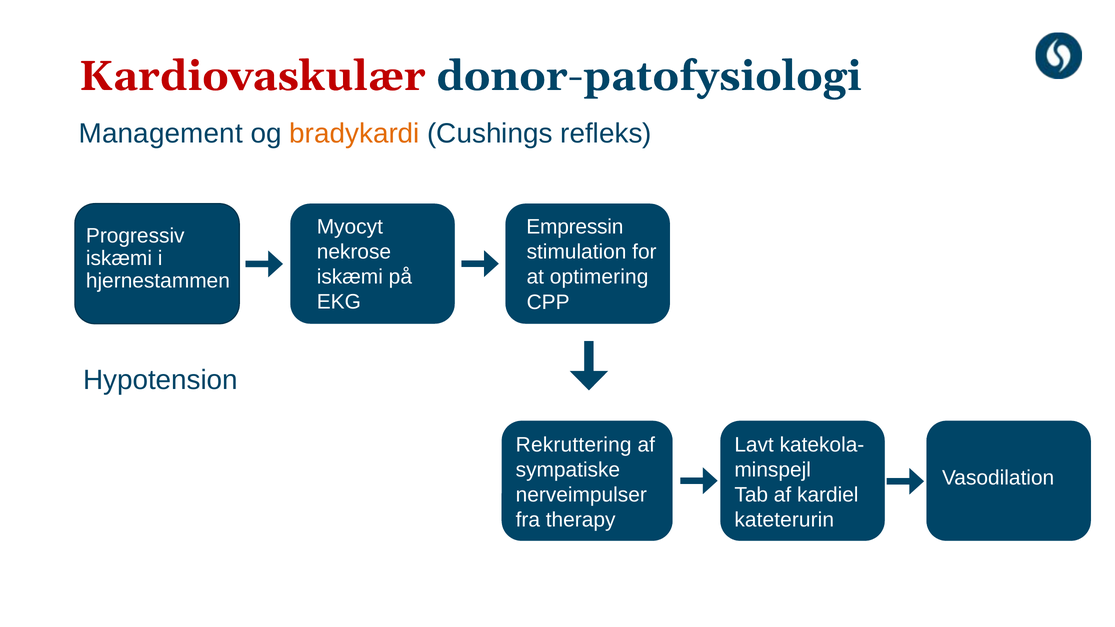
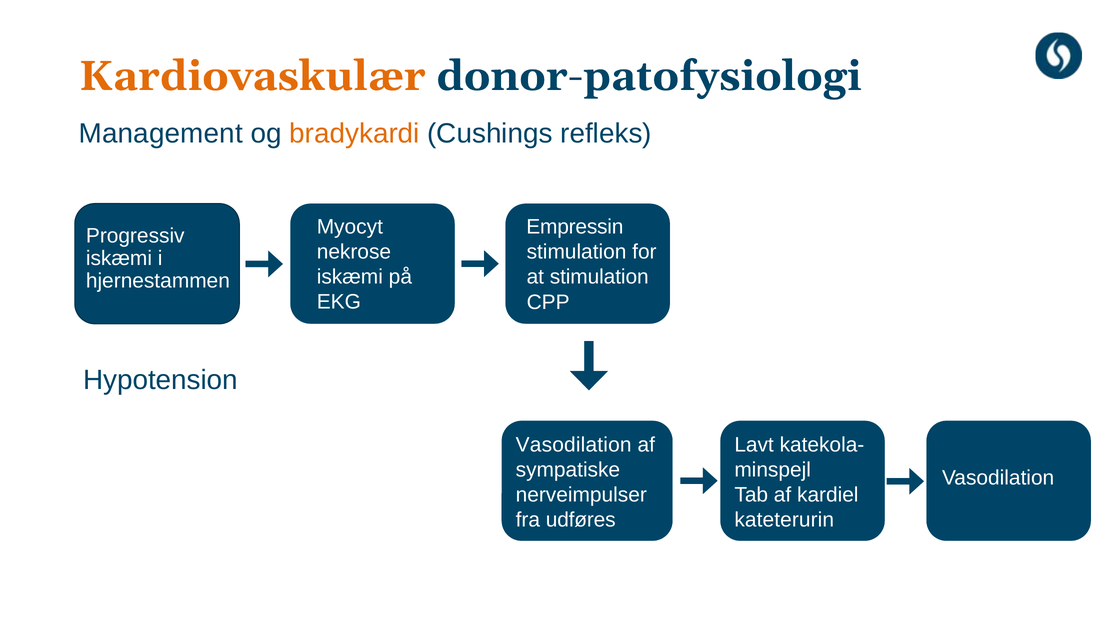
Kardiovaskulær colour: red -> orange
at optimering: optimering -> stimulation
Rekruttering at (574, 445): Rekruttering -> Vasodilation
therapy: therapy -> udføres
